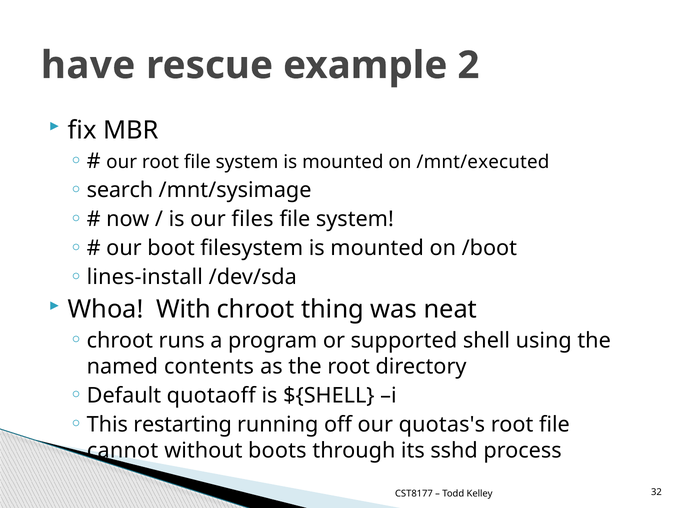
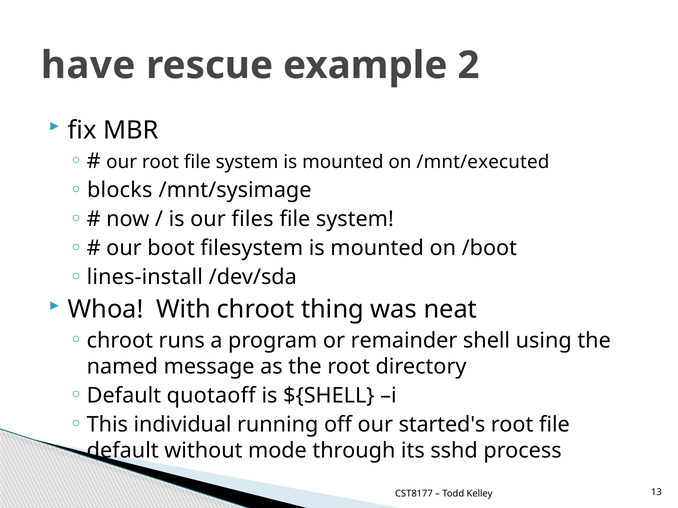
search: search -> blocks
supported: supported -> remainder
contents: contents -> message
restarting: restarting -> individual
quotas's: quotas's -> started's
cannot at (123, 451): cannot -> default
boots: boots -> mode
32: 32 -> 13
